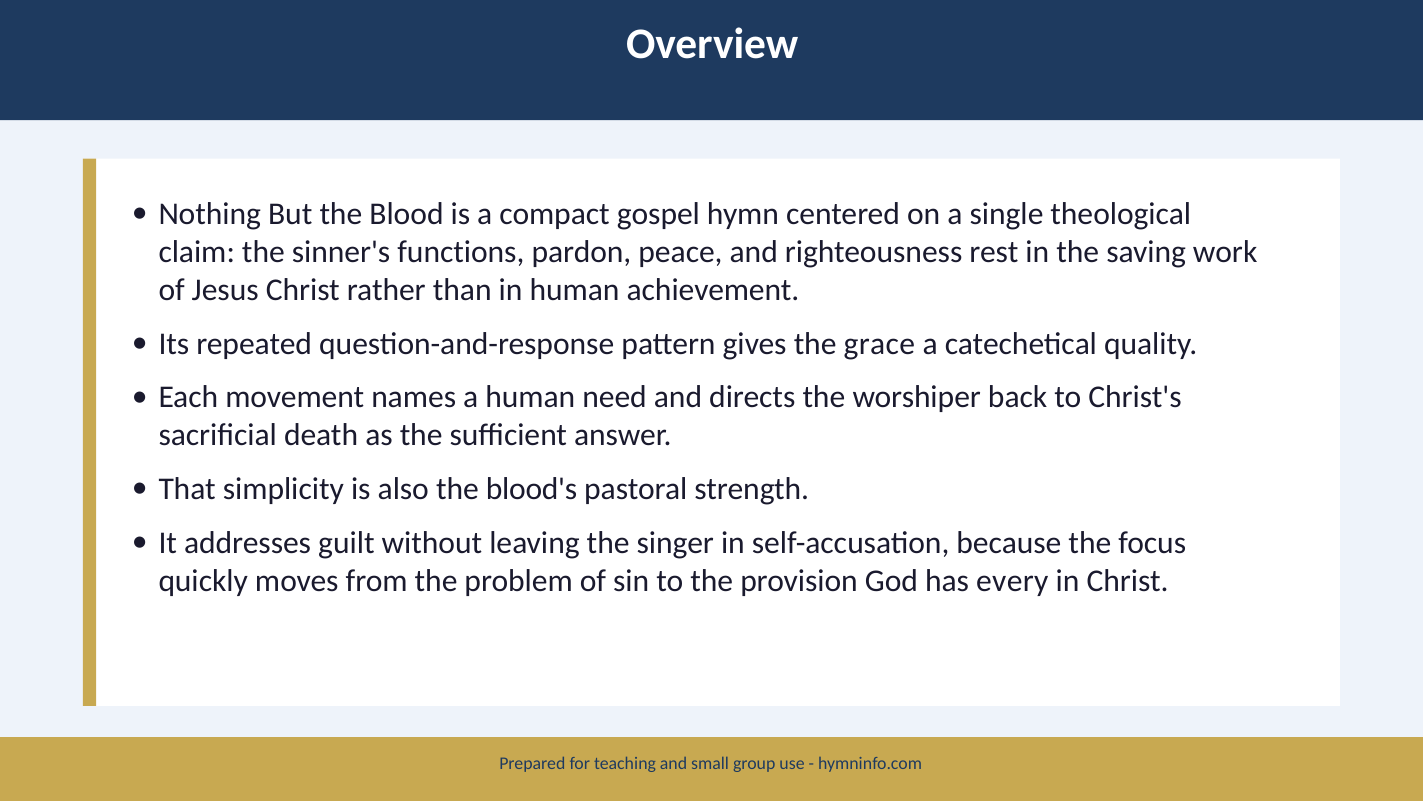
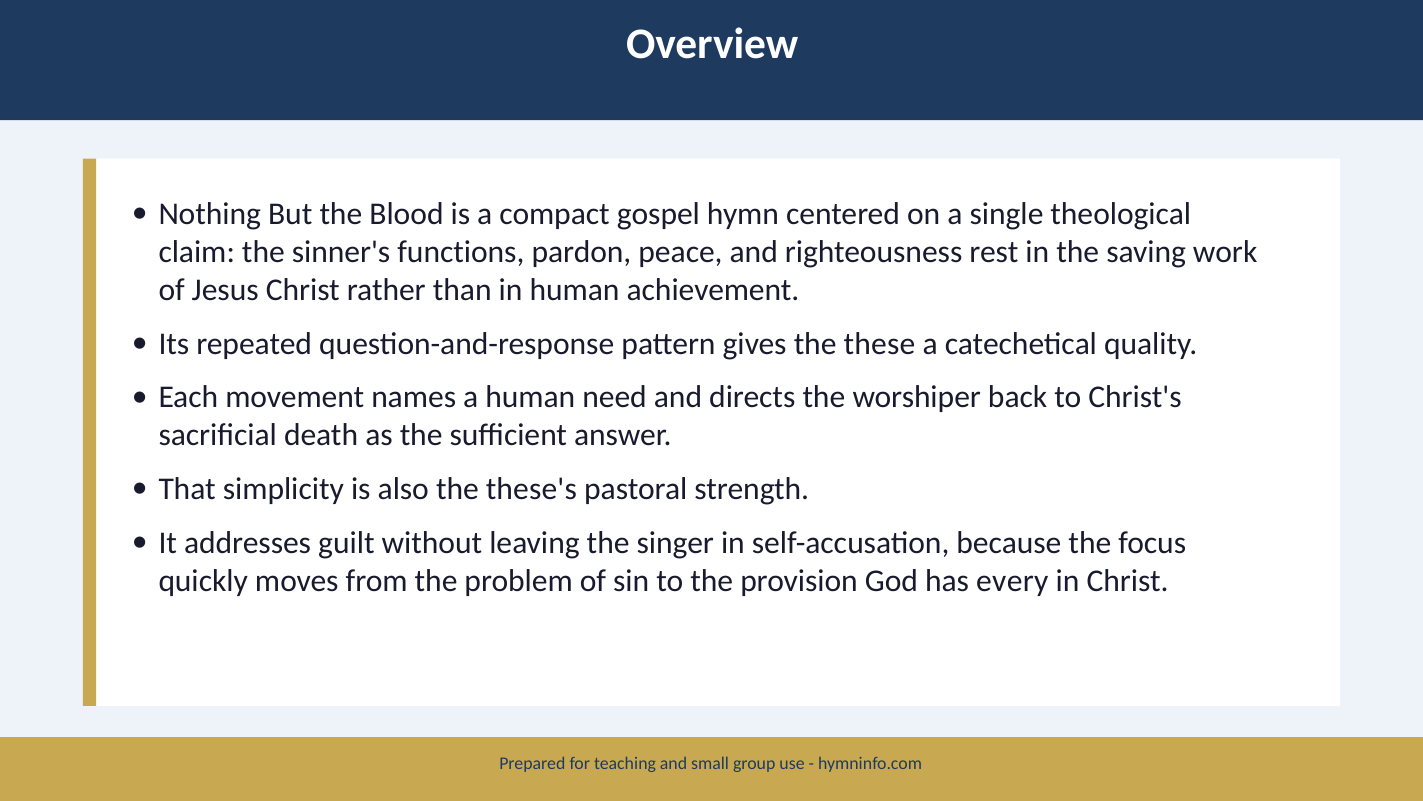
grace: grace -> these
blood's: blood's -> these's
